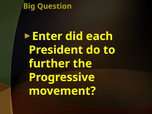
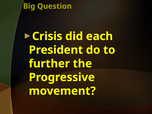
Enter: Enter -> Crisis
